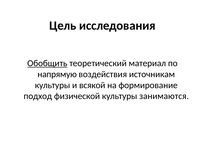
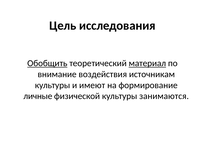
материал underline: none -> present
напрямую: напрямую -> внимание
всякой: всякой -> имеют
подход: подход -> личные
